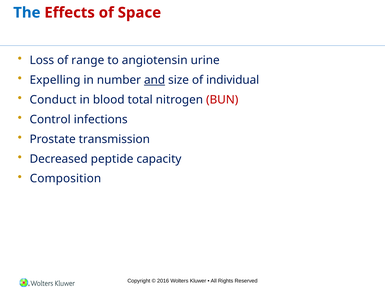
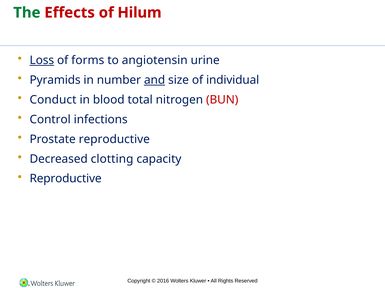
The colour: blue -> green
Space: Space -> Hilum
Loss underline: none -> present
range: range -> forms
Expelling: Expelling -> Pyramids
Prostate transmission: transmission -> reproductive
peptide: peptide -> clotting
Composition at (65, 179): Composition -> Reproductive
